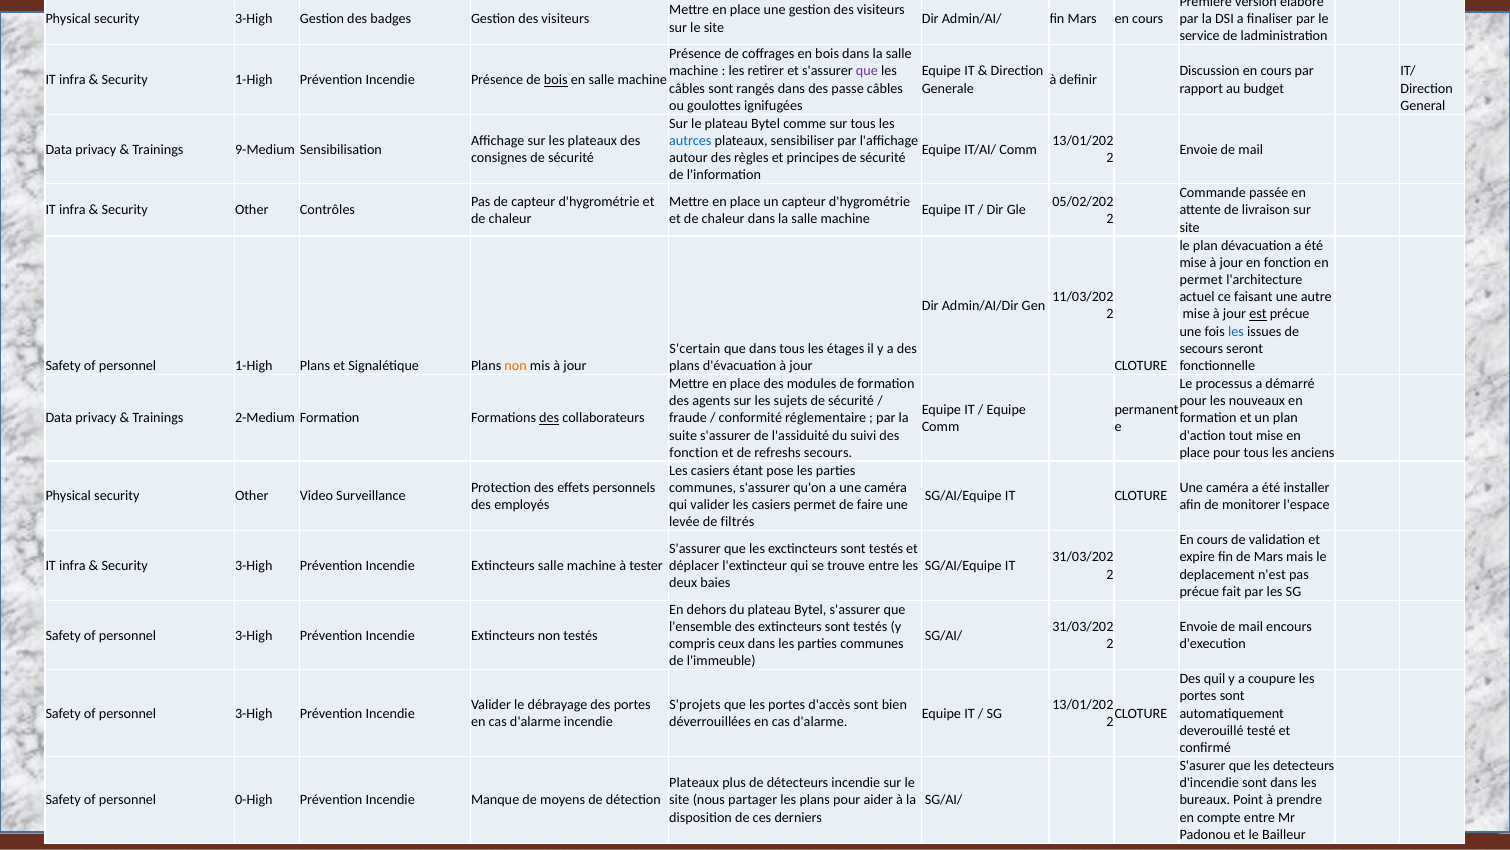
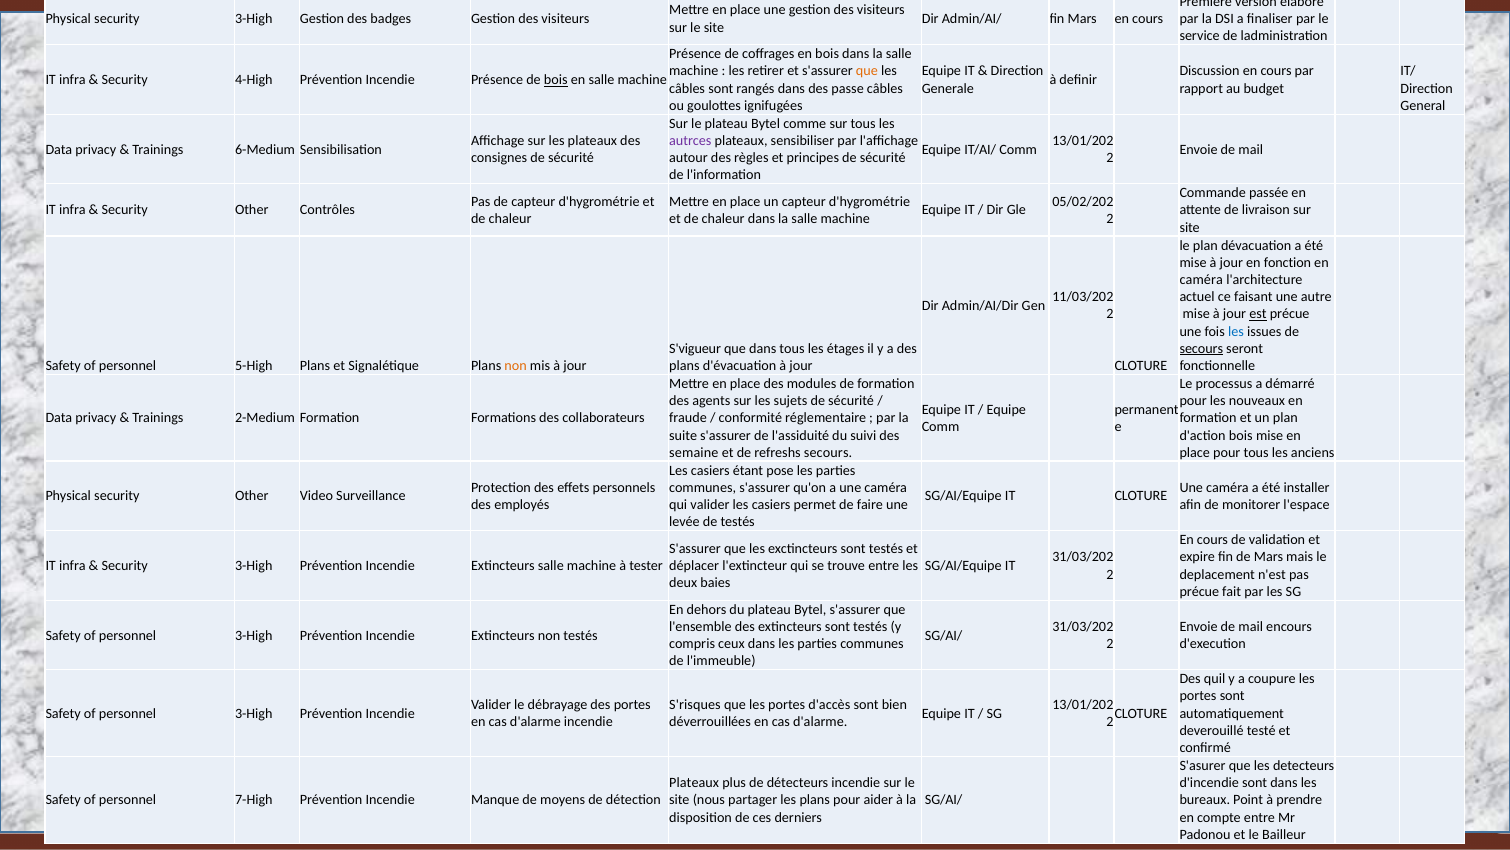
que at (867, 71) colour: purple -> orange
Security 1-High: 1-High -> 4-High
autrces colour: blue -> purple
9-Medium: 9-Medium -> 6-Medium
permet at (1201, 280): permet -> caméra
S'certain: S'certain -> S'vigueur
secours at (1201, 348) underline: none -> present
personnel 1-High: 1-High -> 5-High
des at (549, 418) underline: present -> none
d'action tout: tout -> bois
fonction at (694, 452): fonction -> semaine
de filtrés: filtrés -> testés
S'projets: S'projets -> S'risques
0-High: 0-High -> 7-High
